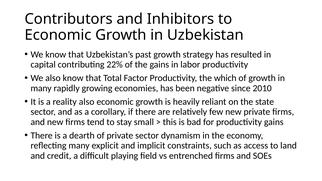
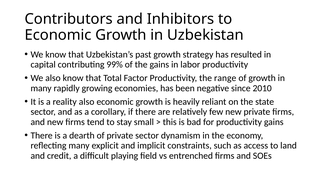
22%: 22% -> 99%
which: which -> range
